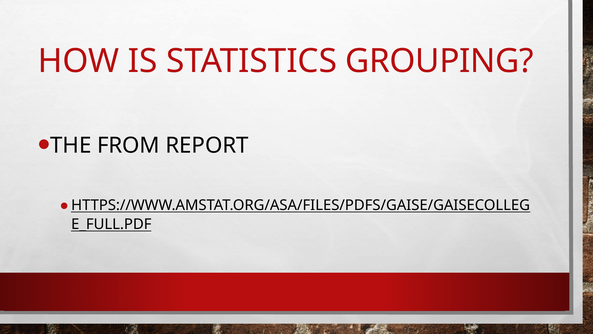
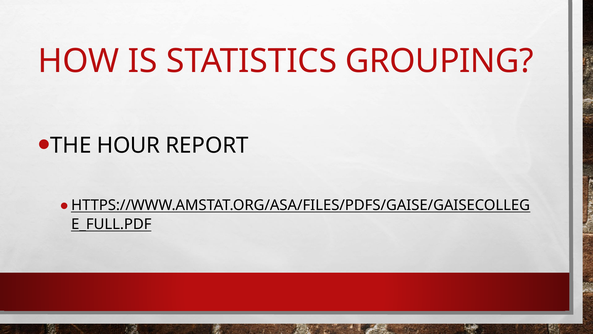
FROM: FROM -> HOUR
